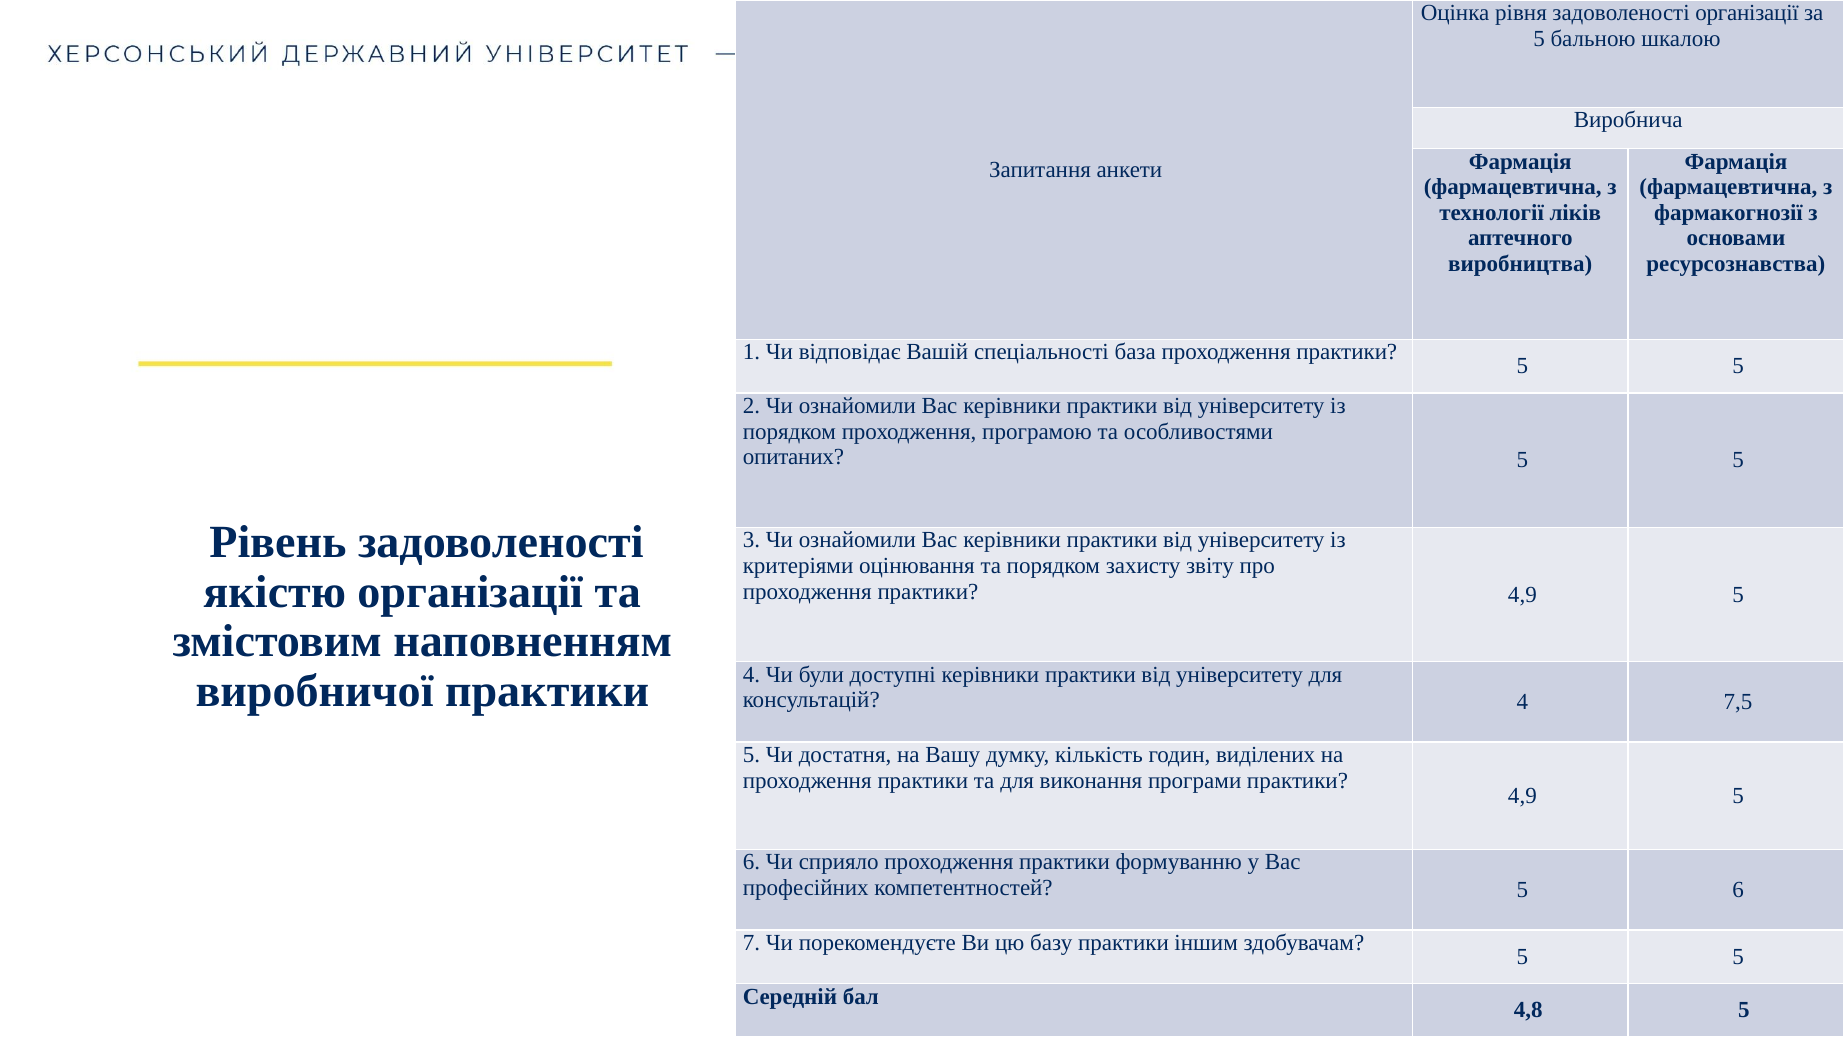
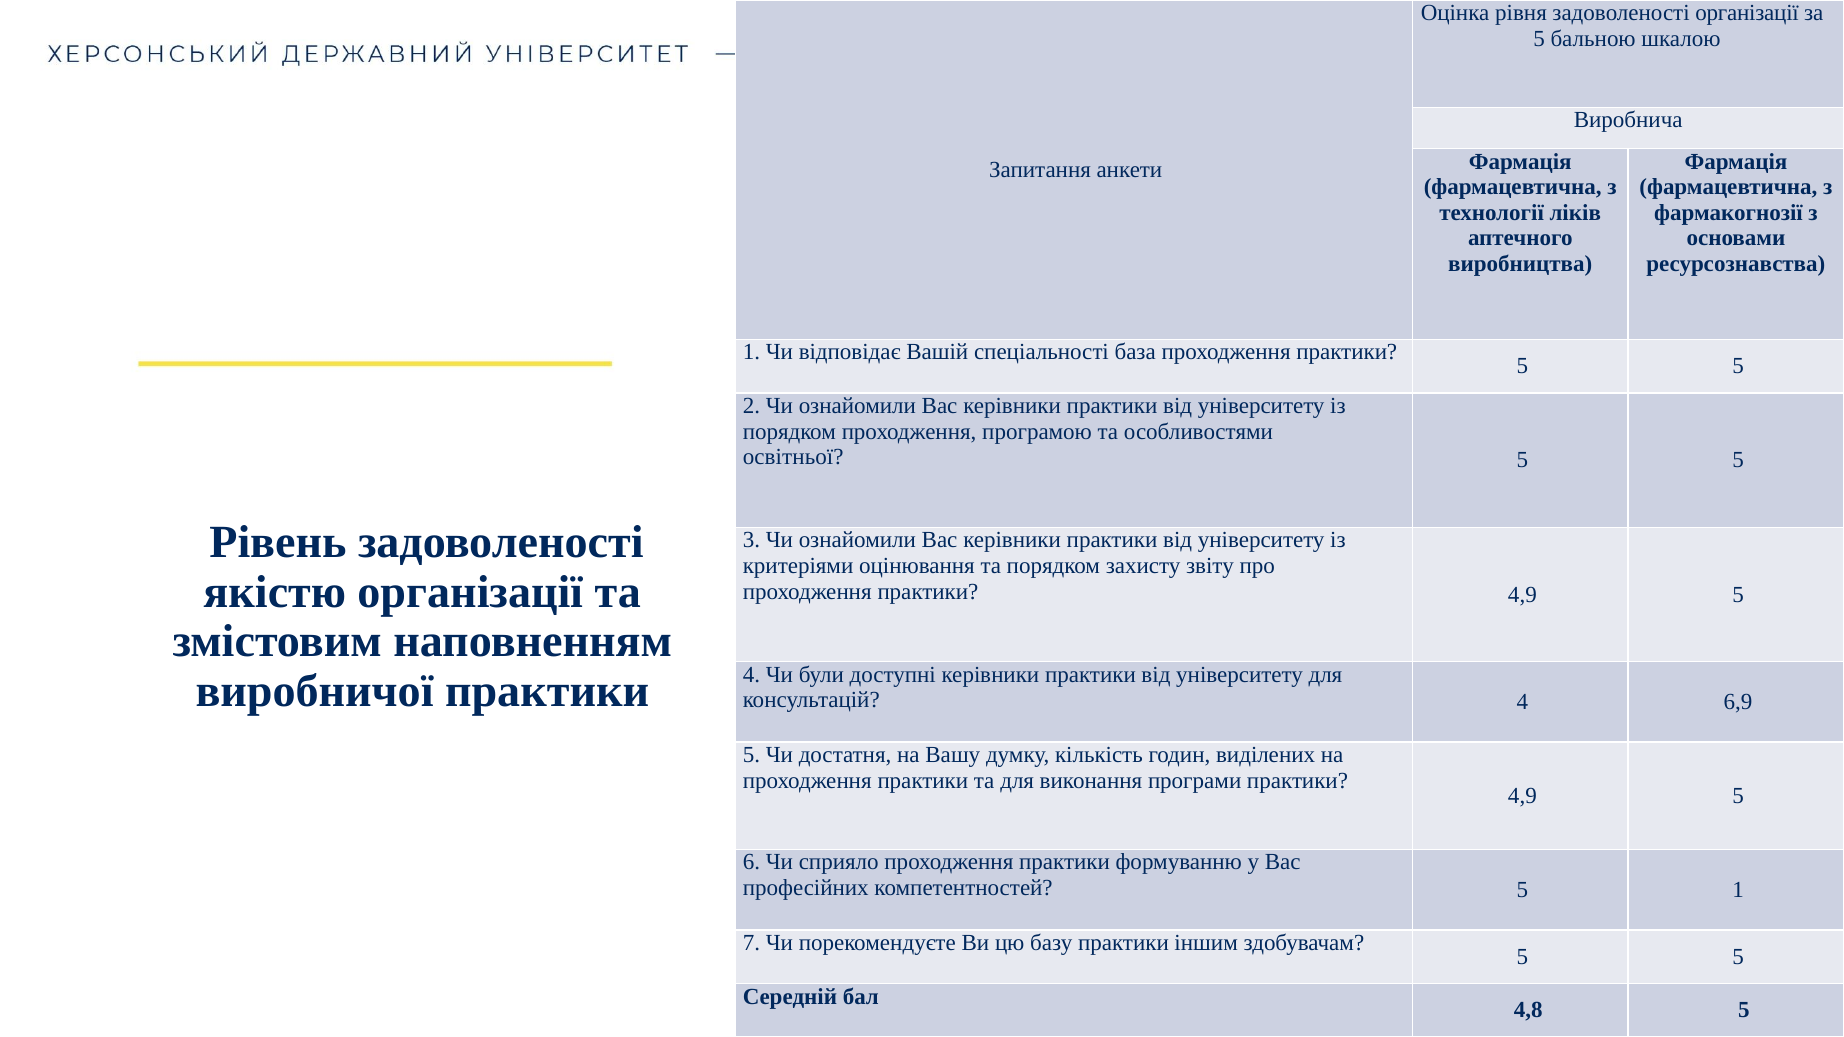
опитаних: опитаних -> освітньої
7,5: 7,5 -> 6,9
компетентностей 5 6: 6 -> 1
